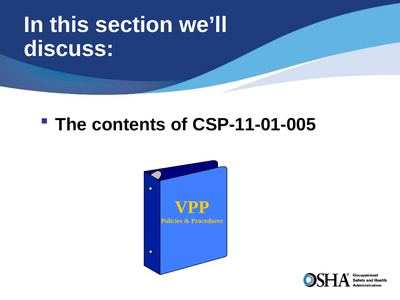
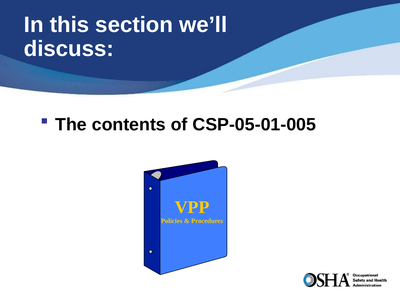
CSP-11-01-005: CSP-11-01-005 -> CSP-05-01-005
